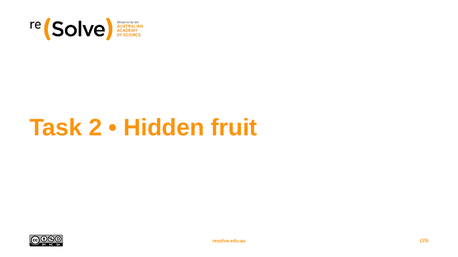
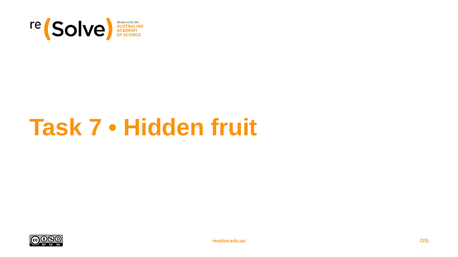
2: 2 -> 7
